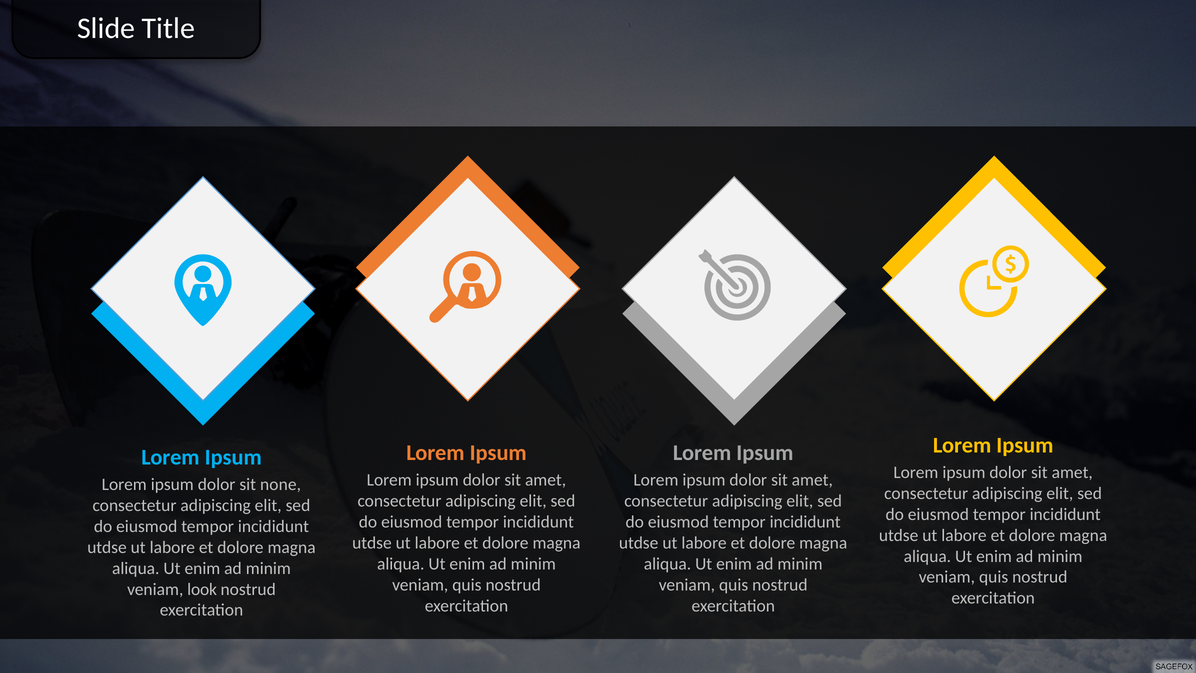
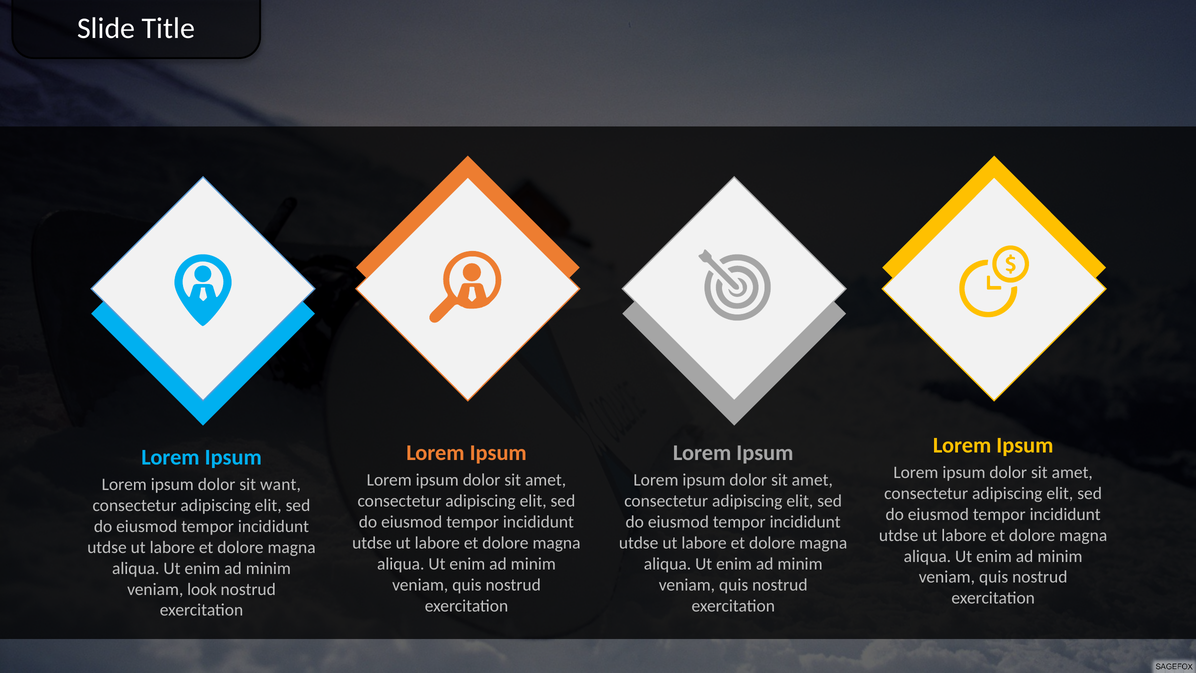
none: none -> want
